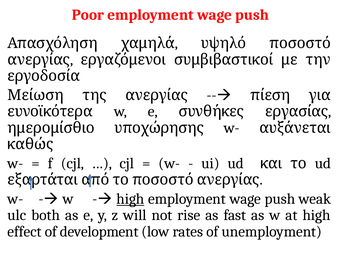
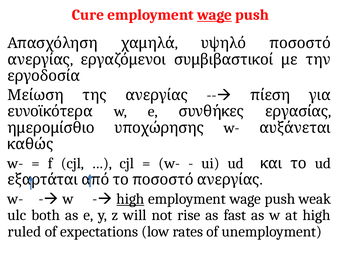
Poor: Poor -> Cure
wage at (215, 15) underline: none -> present
effect: effect -> ruled
development: development -> expectations
